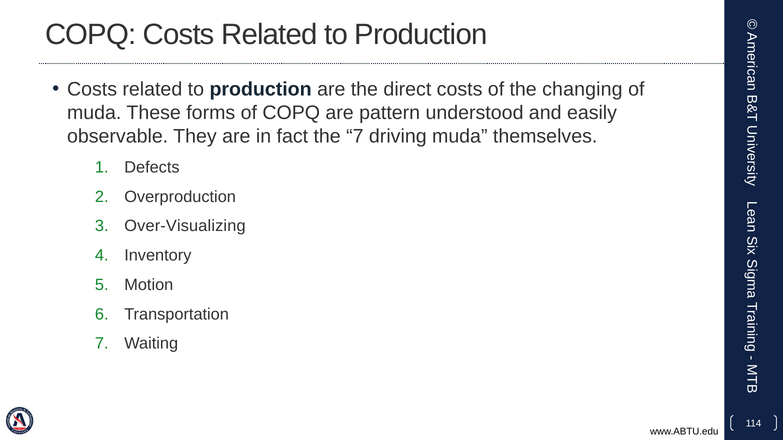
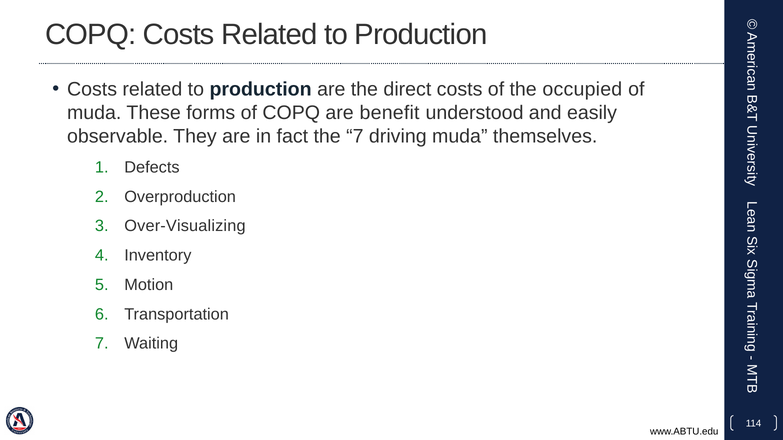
changing: changing -> occupied
pattern: pattern -> benefit
